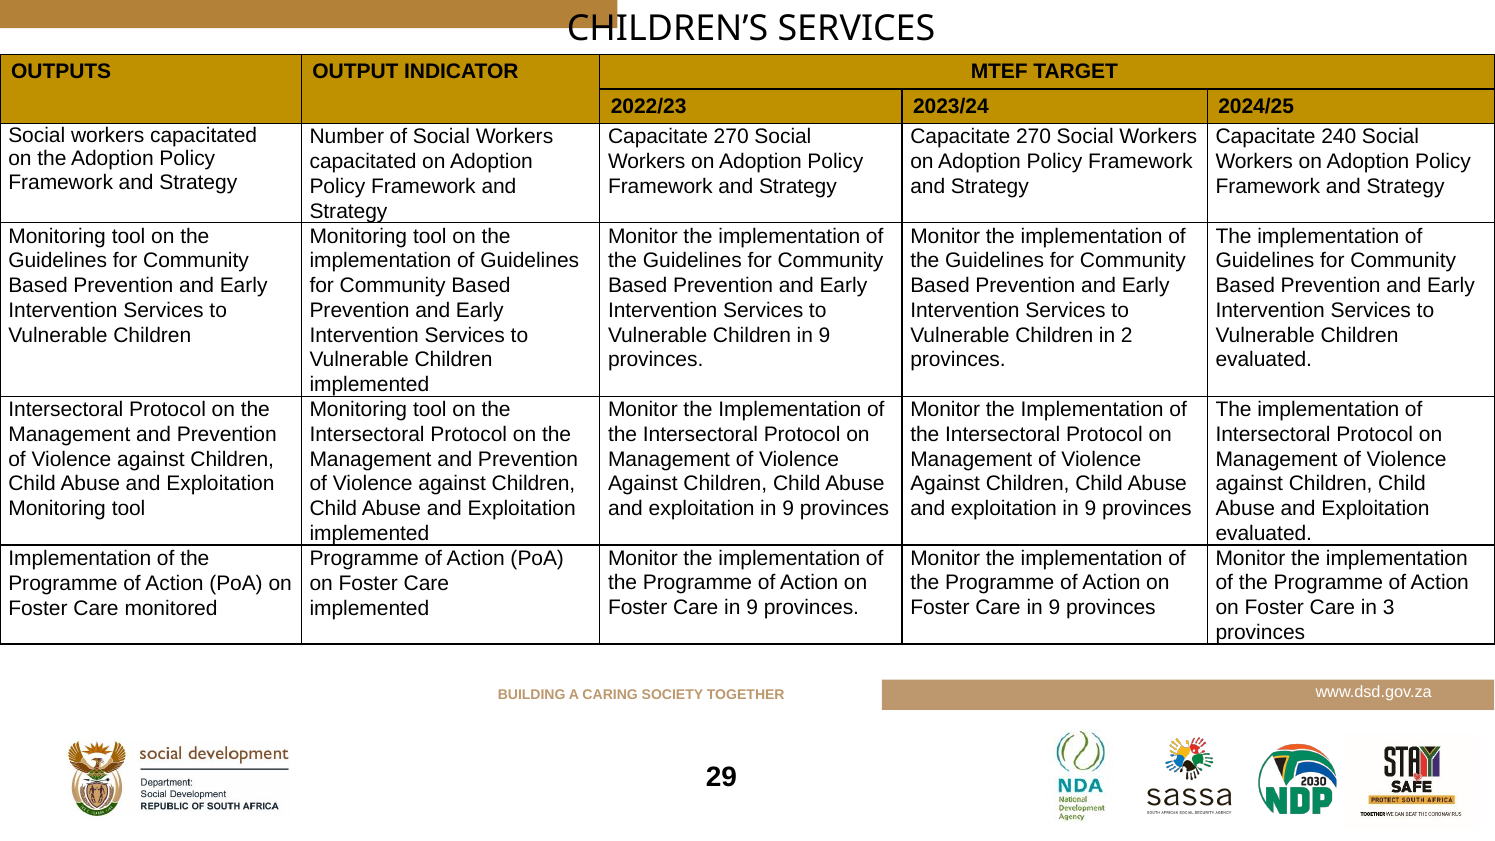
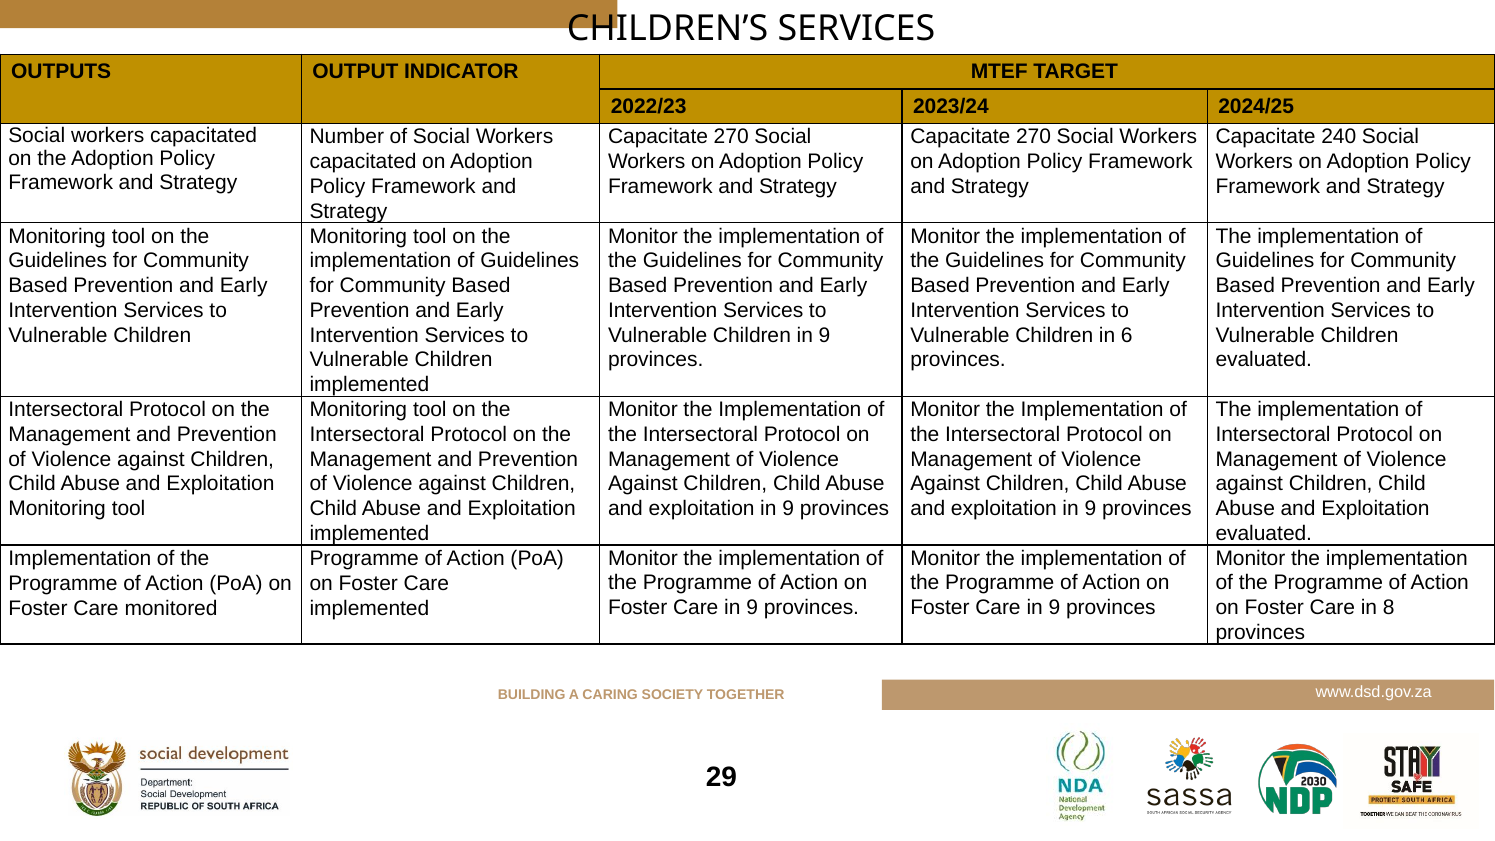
2: 2 -> 6
3: 3 -> 8
